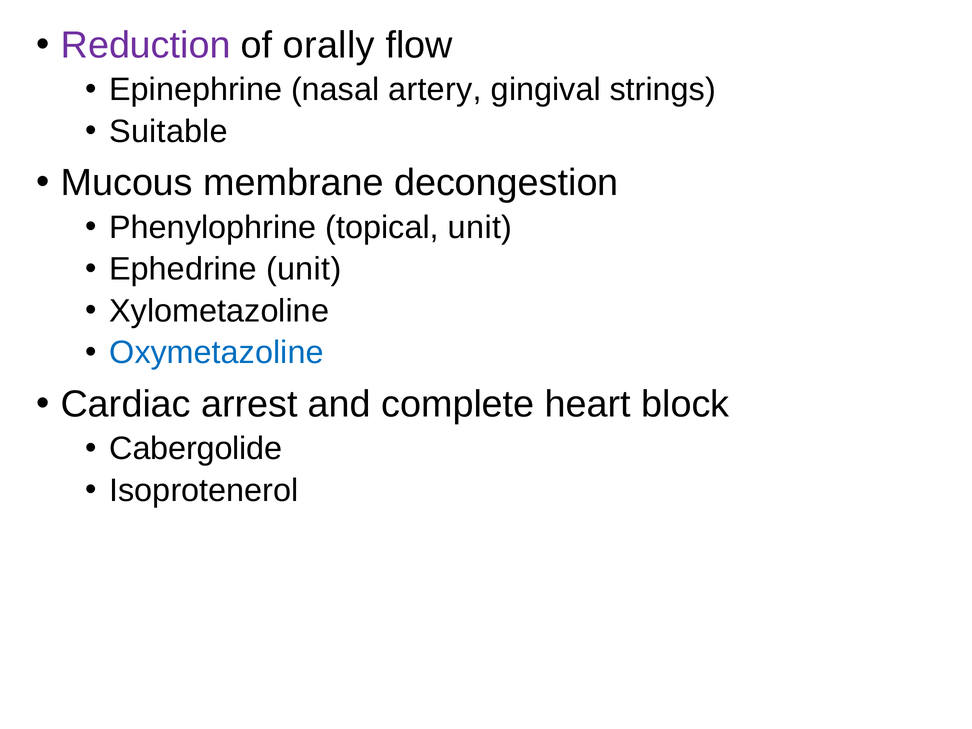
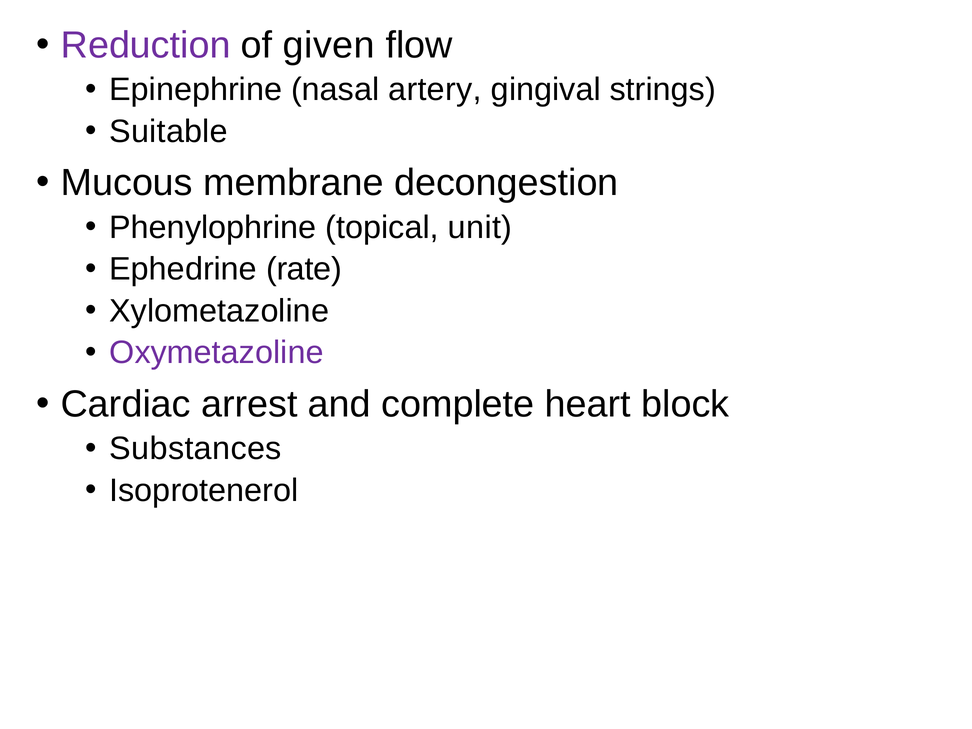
orally: orally -> given
Ephedrine unit: unit -> rate
Oxymetazoline colour: blue -> purple
Cabergolide: Cabergolide -> Substances
